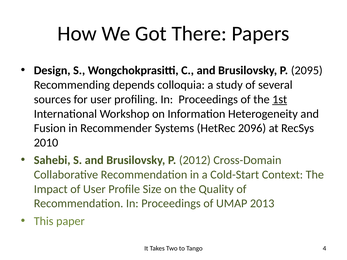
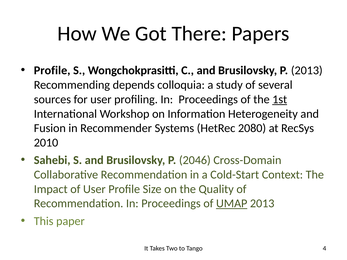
Design at (52, 71): Design -> Profile
P 2095: 2095 -> 2013
2096: 2096 -> 2080
2012: 2012 -> 2046
UMAP underline: none -> present
